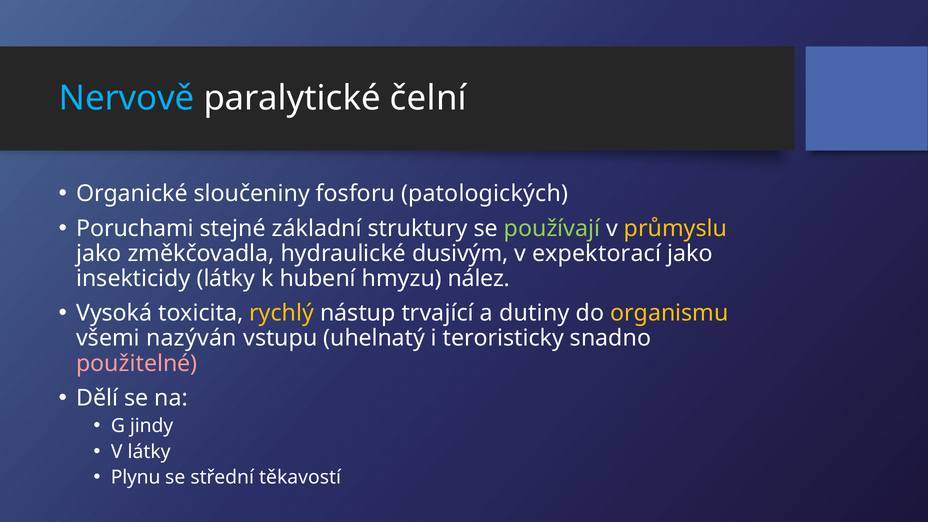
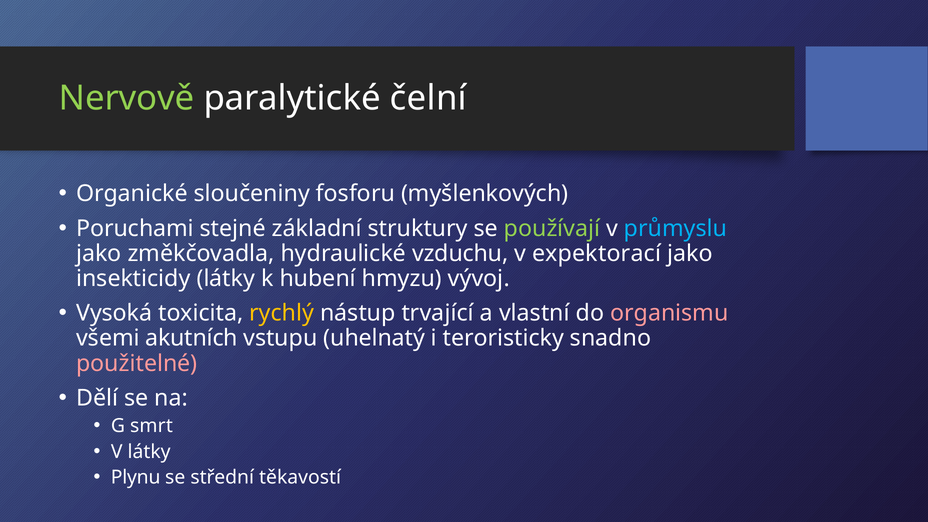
Nervově colour: light blue -> light green
patologických: patologických -> myšlenkových
průmyslu colour: yellow -> light blue
dusivým: dusivým -> vzduchu
nález: nález -> vývoj
dutiny: dutiny -> vlastní
organismu colour: yellow -> pink
nazýván: nazýván -> akutních
jindy: jindy -> smrt
